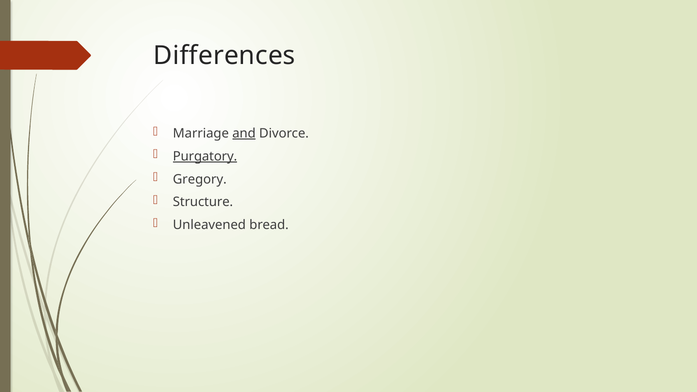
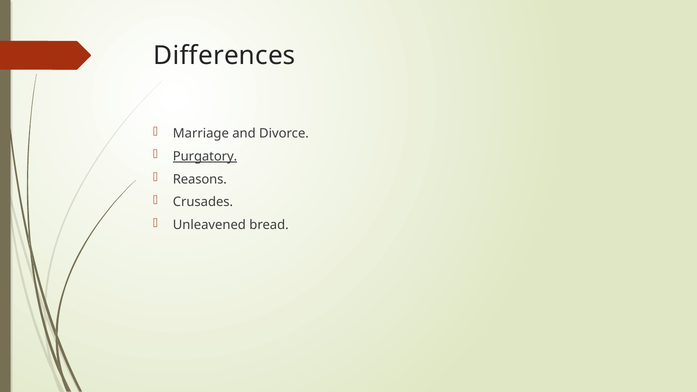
and underline: present -> none
Gregory: Gregory -> Reasons
Structure: Structure -> Crusades
